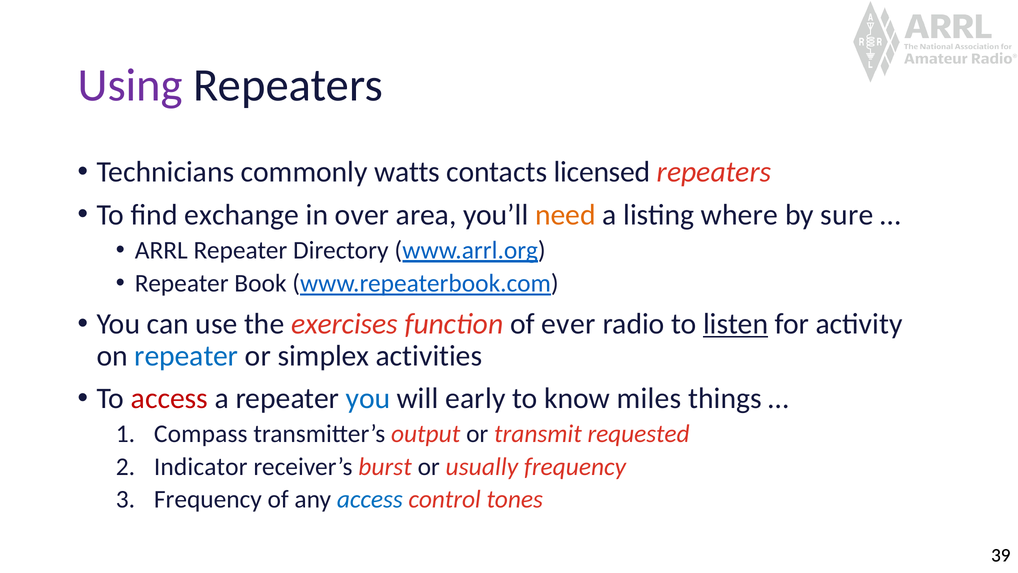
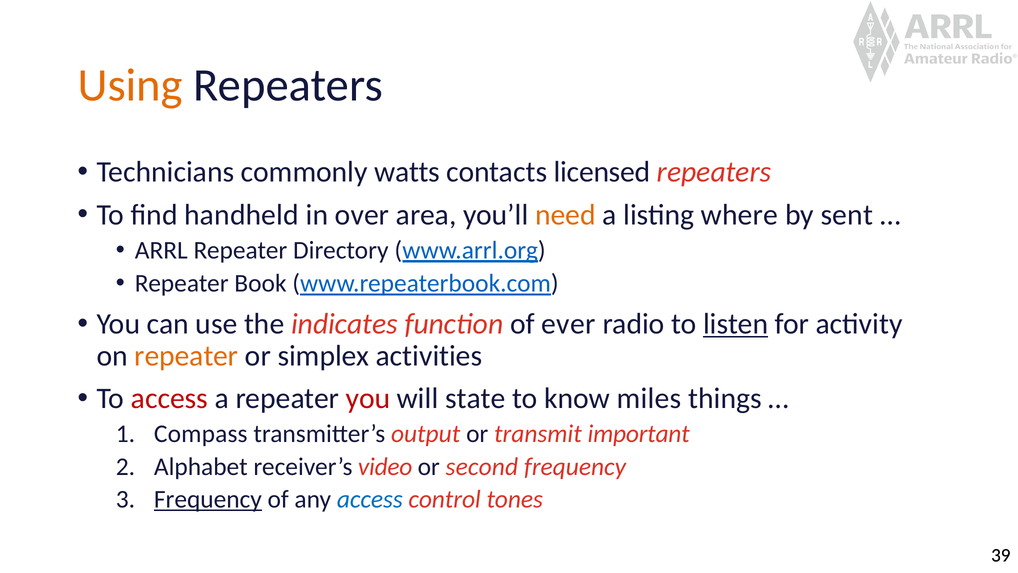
Using colour: purple -> orange
exchange: exchange -> handheld
sure: sure -> sent
exercises: exercises -> indicates
repeater at (186, 356) colour: blue -> orange
you at (368, 398) colour: blue -> red
early: early -> state
requested: requested -> important
Indicator: Indicator -> Alphabet
burst: burst -> video
usually: usually -> second
Frequency at (208, 499) underline: none -> present
